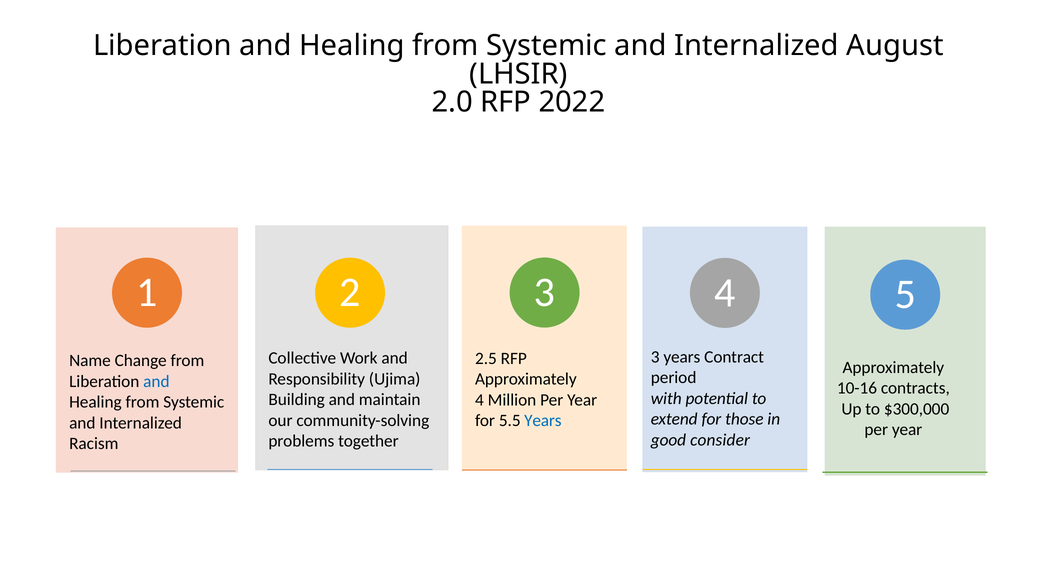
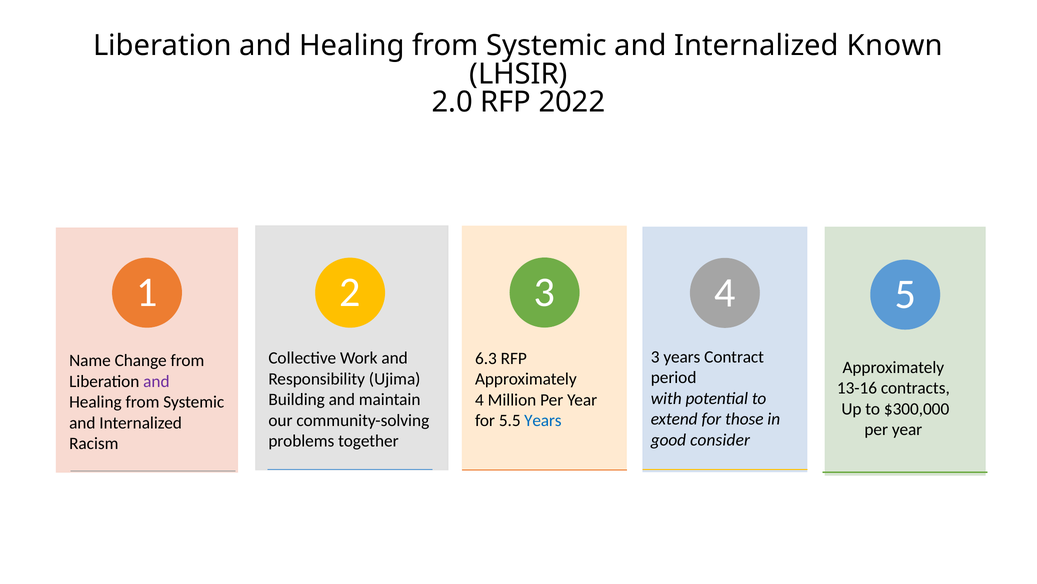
August: August -> Known
2.5: 2.5 -> 6.3
and at (156, 381) colour: blue -> purple
10-16: 10-16 -> 13-16
